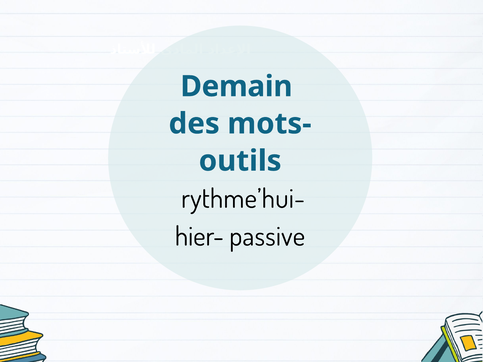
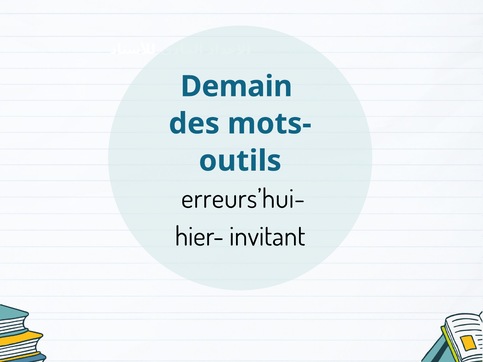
rythme’hui-: rythme’hui- -> erreurs’hui-
passive: passive -> invitant
